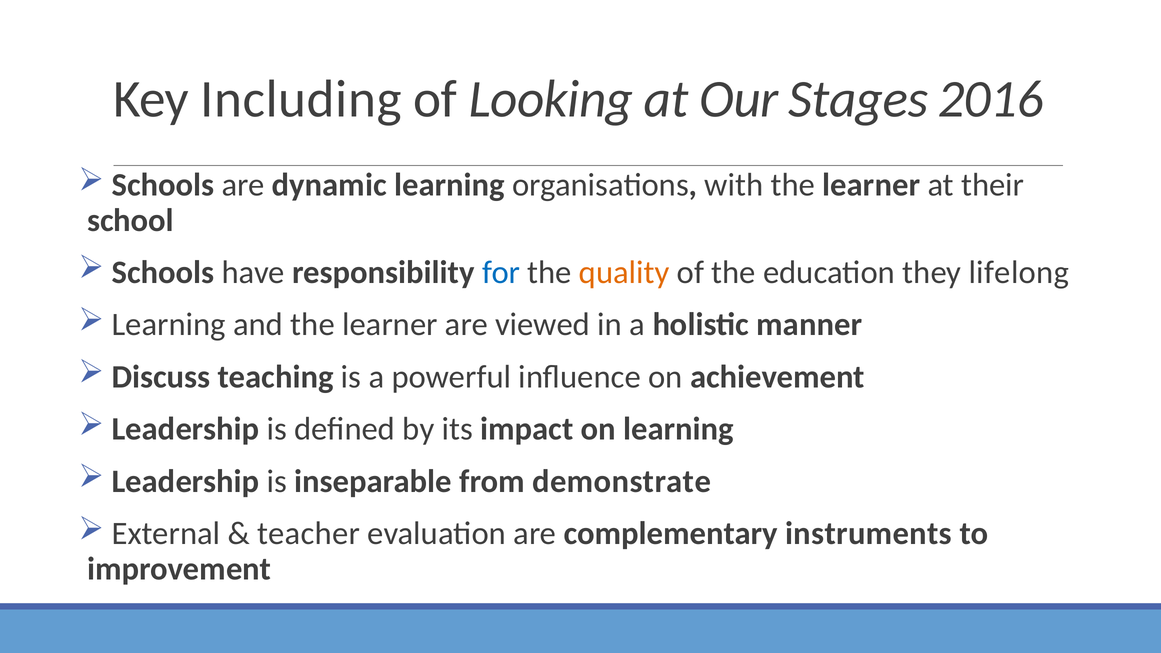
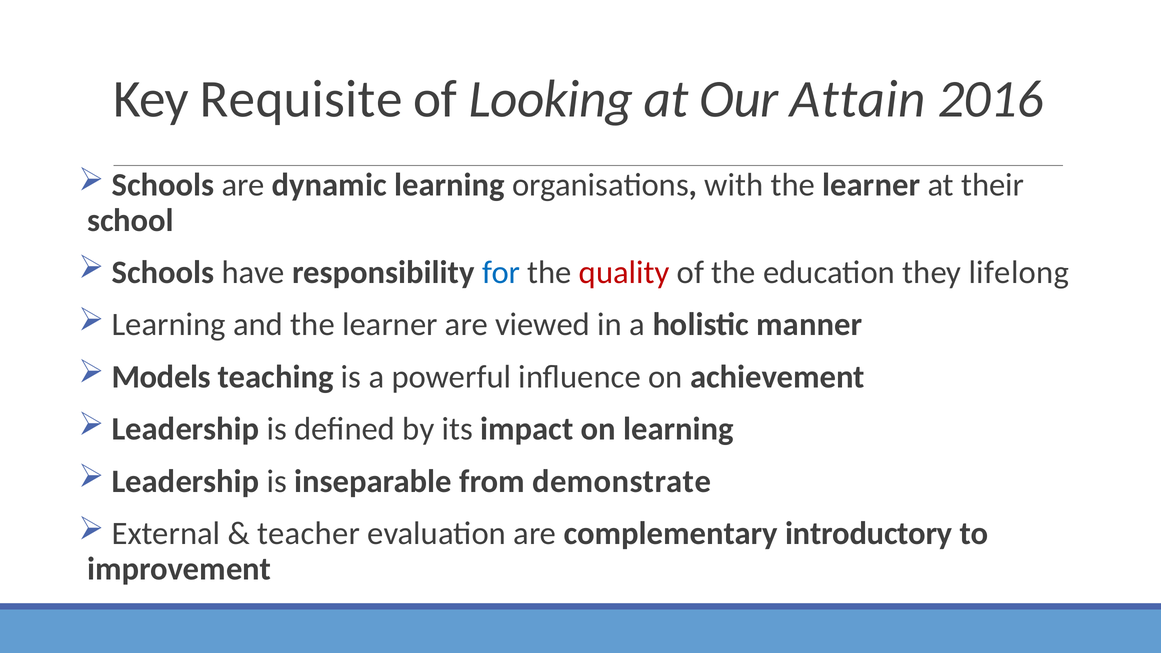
Including: Including -> Requisite
Stages: Stages -> Attain
quality colour: orange -> red
Discuss: Discuss -> Models
instruments: instruments -> introductory
